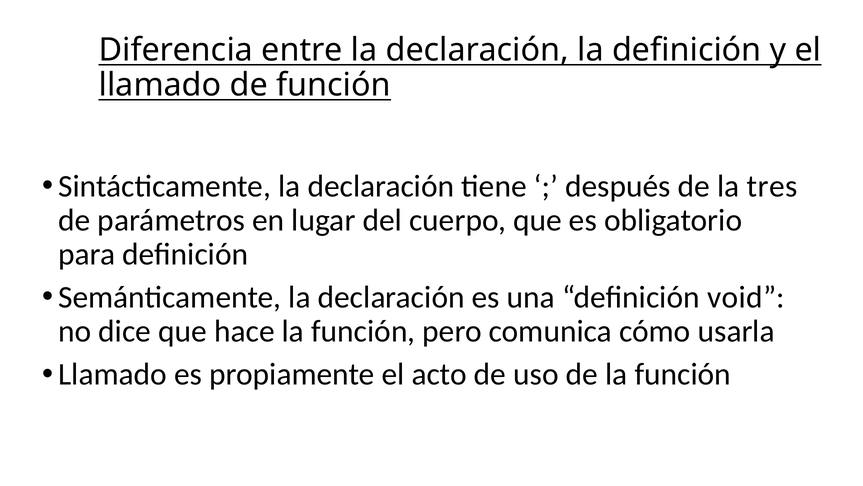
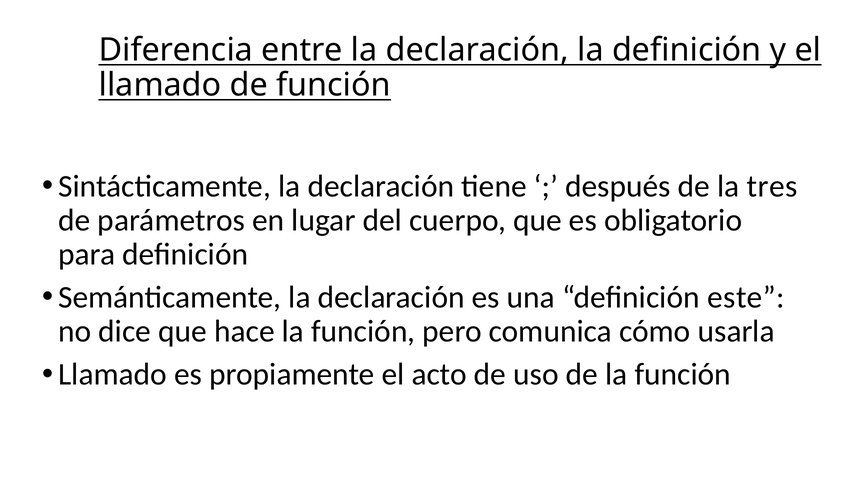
void: void -> este
